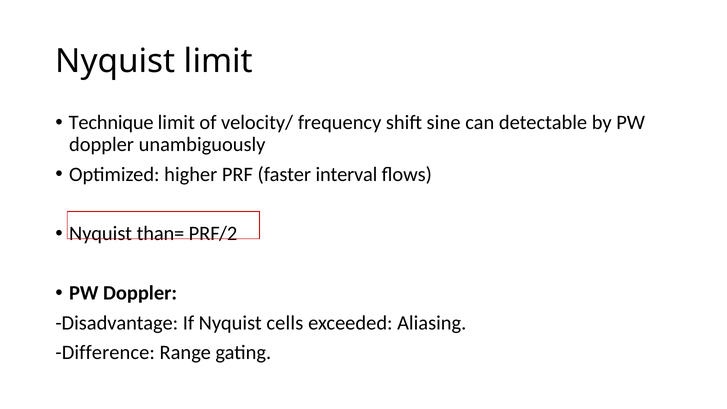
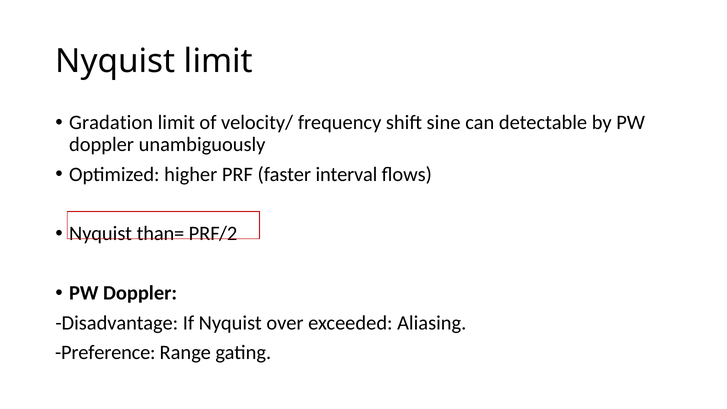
Technique: Technique -> Gradation
cells: cells -> over
Difference: Difference -> Preference
